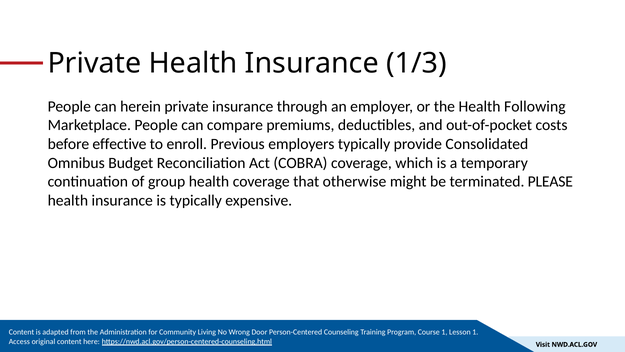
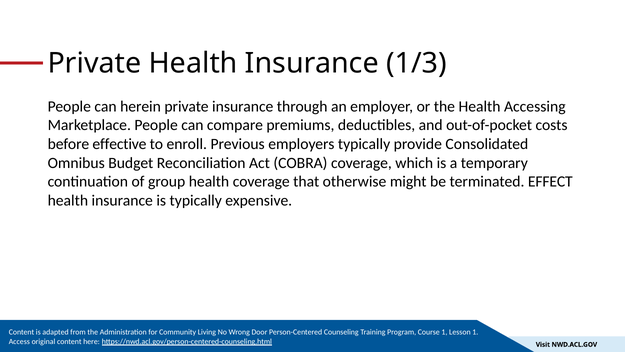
Following: Following -> Accessing
PLEASE: PLEASE -> EFFECT
